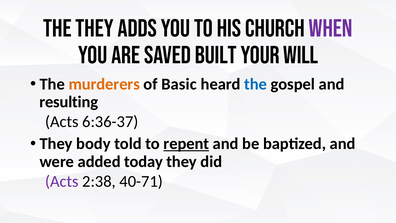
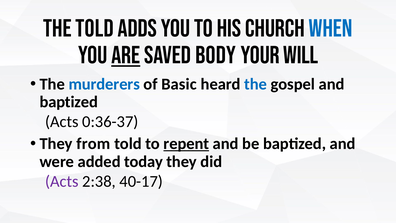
The They: They -> Told
when colour: purple -> blue
are underline: none -> present
built: built -> body
murderers colour: orange -> blue
resulting at (69, 102): resulting -> baptized
6:36-37: 6:36-37 -> 0:36-37
body: body -> from
40-71: 40-71 -> 40-17
